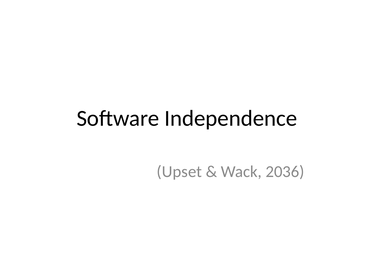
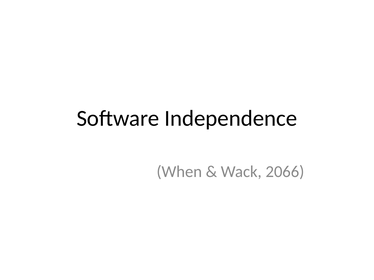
Upset: Upset -> When
2036: 2036 -> 2066
